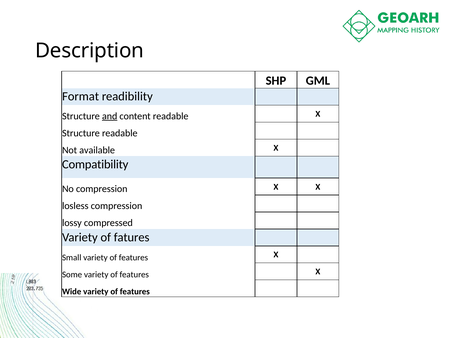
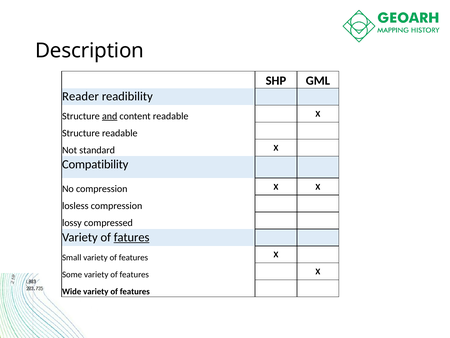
Format: Format -> Reader
available: available -> standard
fatures underline: none -> present
